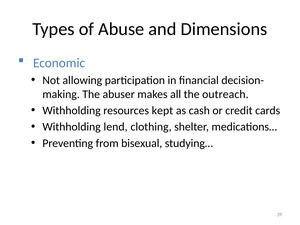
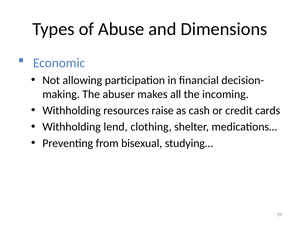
outreach: outreach -> incoming
kept: kept -> raise
